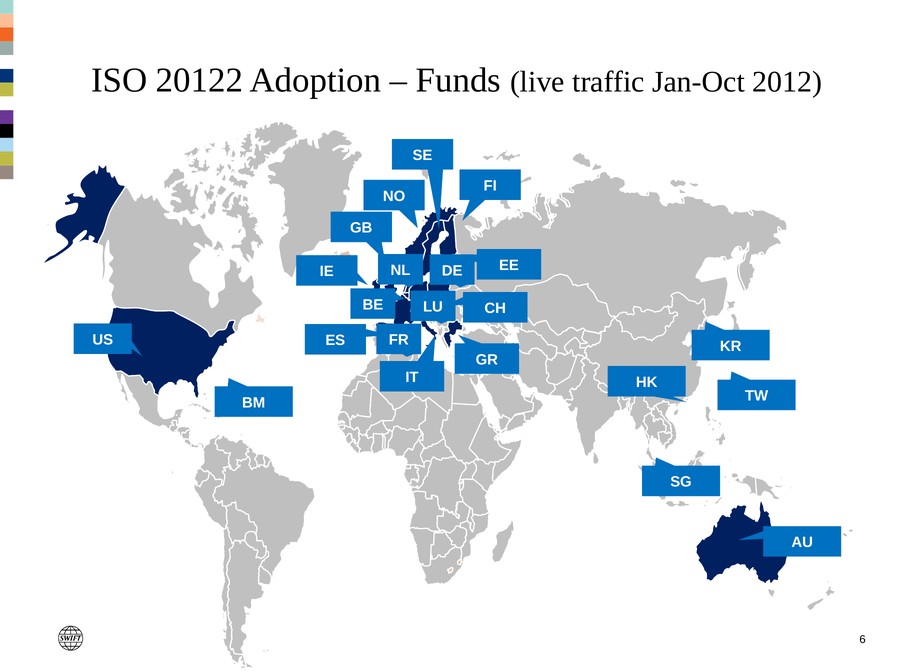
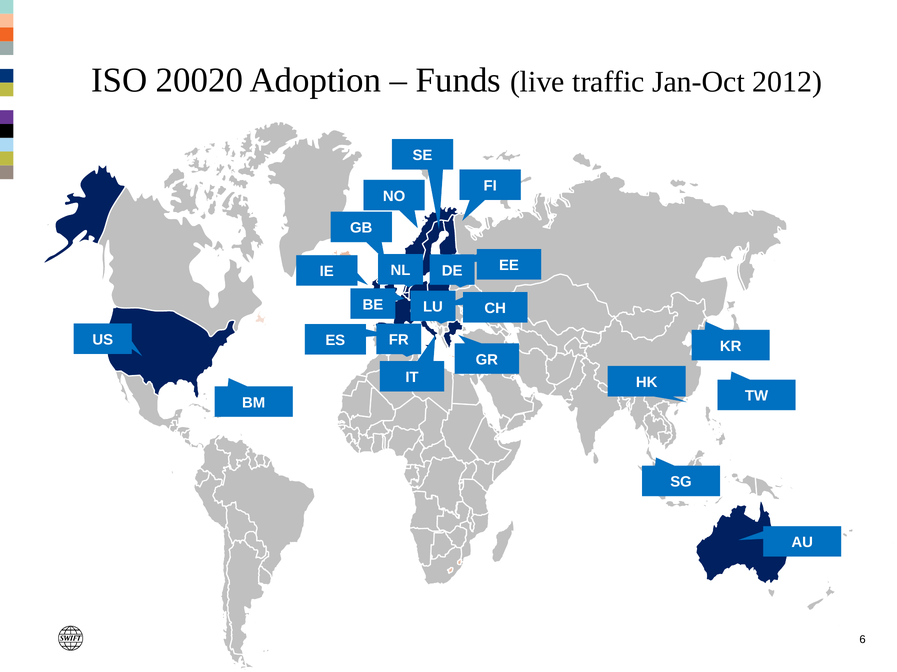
20122: 20122 -> 20020
